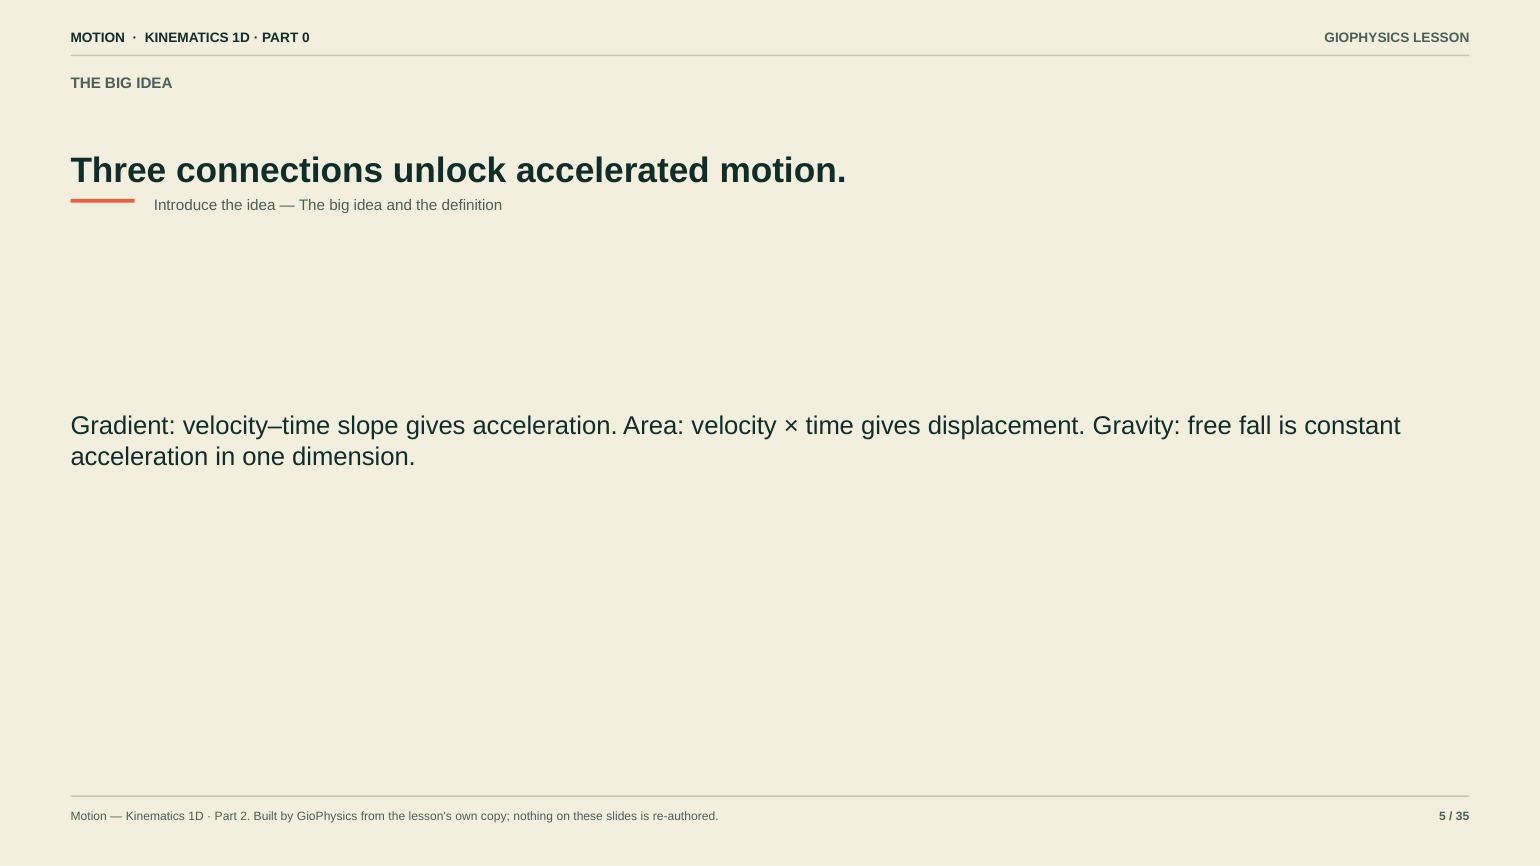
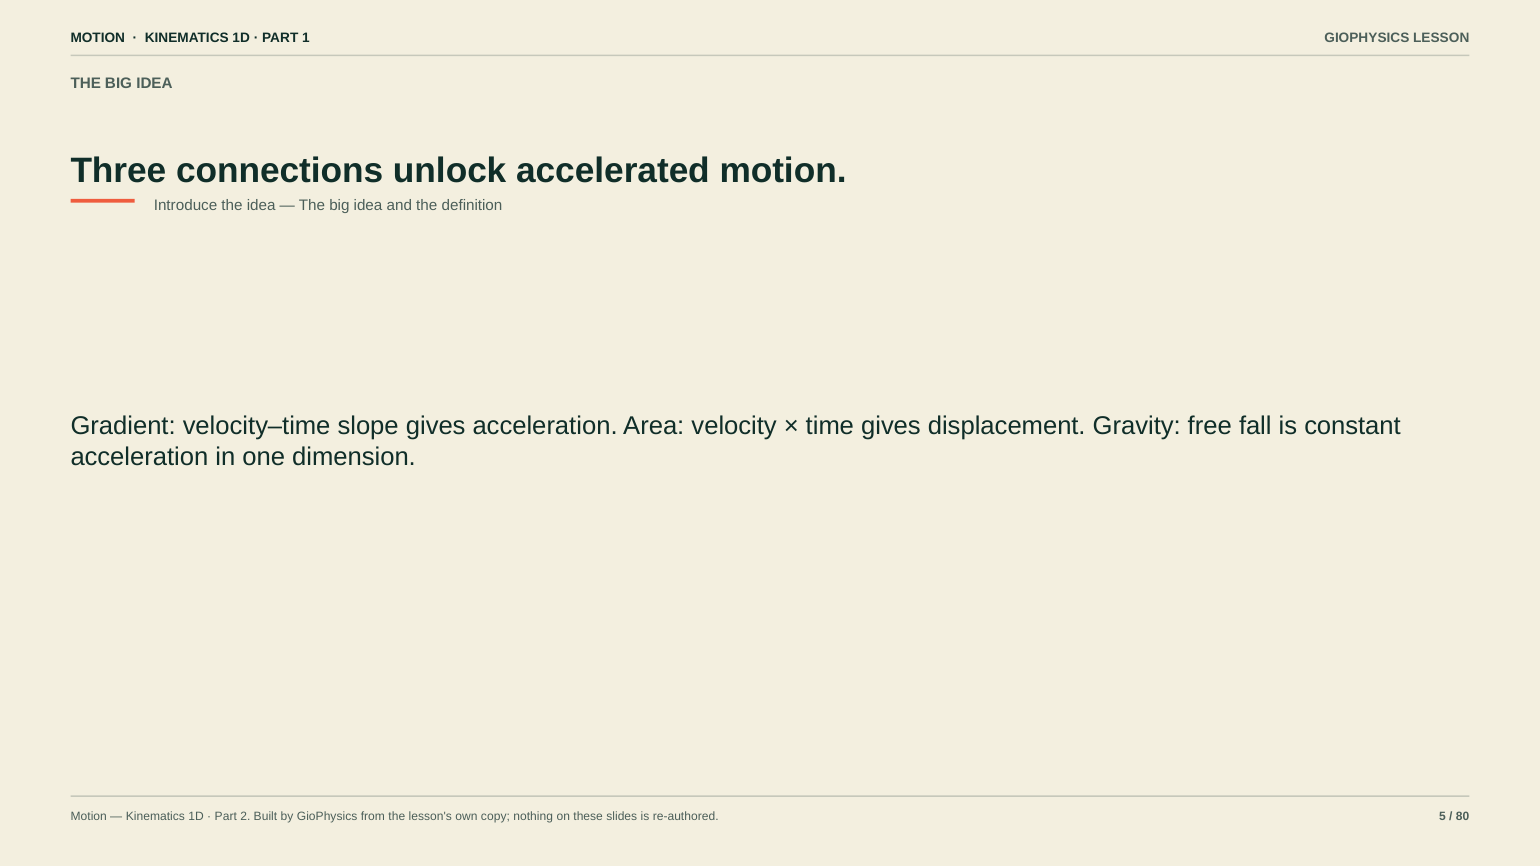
0: 0 -> 1
35: 35 -> 80
